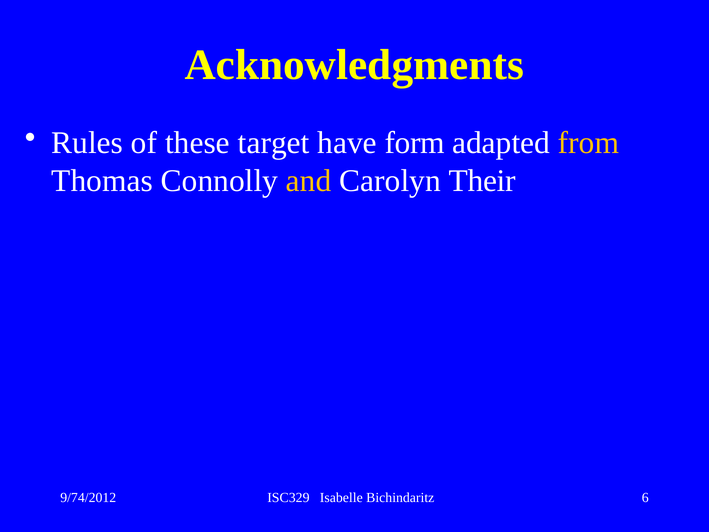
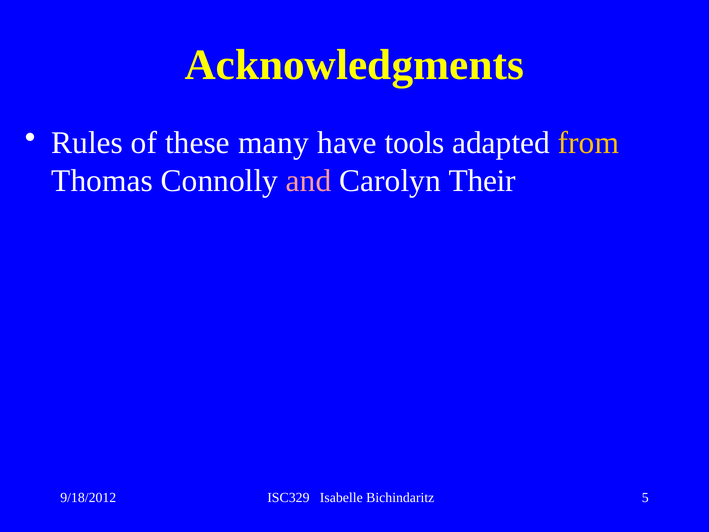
target: target -> many
form: form -> tools
and colour: yellow -> pink
9/74/2012: 9/74/2012 -> 9/18/2012
6: 6 -> 5
